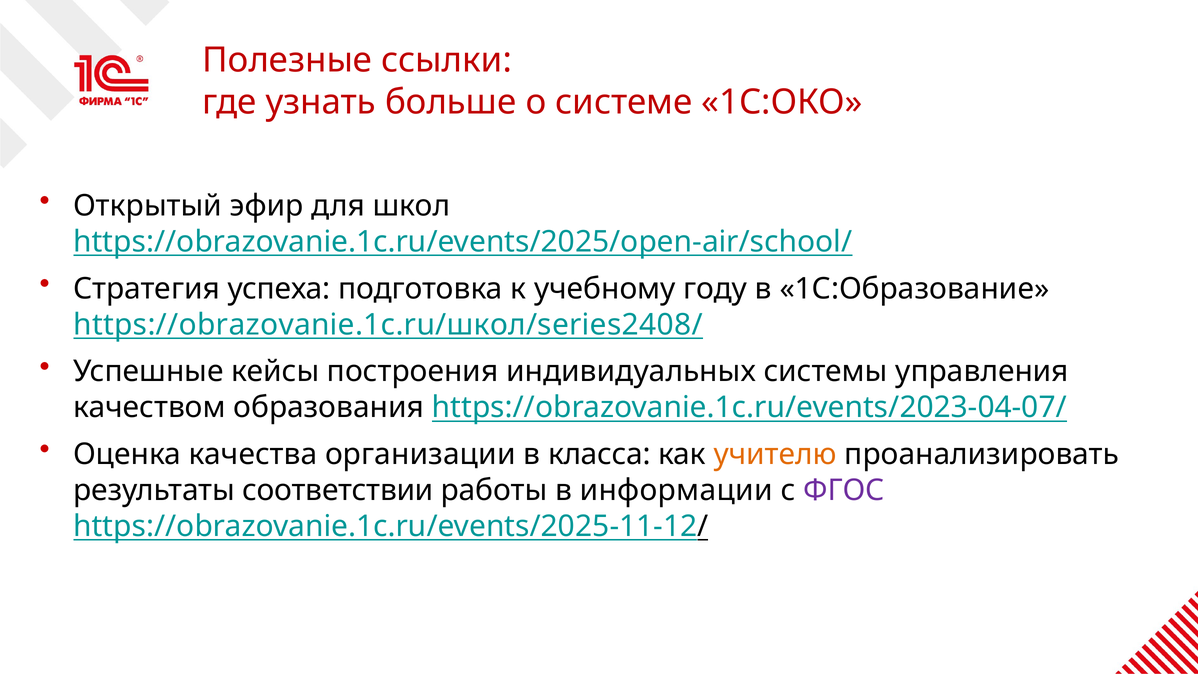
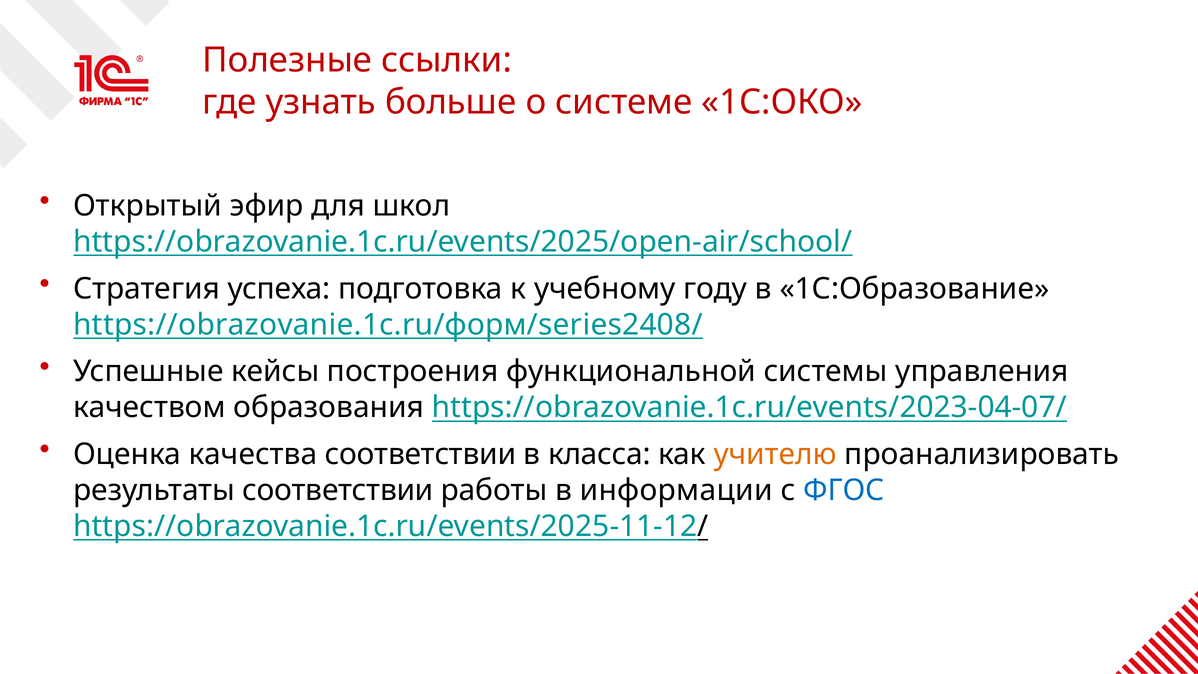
https://obrazovanie.1c.ru/школ/series2408/: https://obrazovanie.1c.ru/школ/series2408/ -> https://obrazovanie.1c.ru/форм/series2408/
индивидуальных: индивидуальных -> функциональной
качества организации: организации -> соответствии
ФГОС colour: purple -> blue
